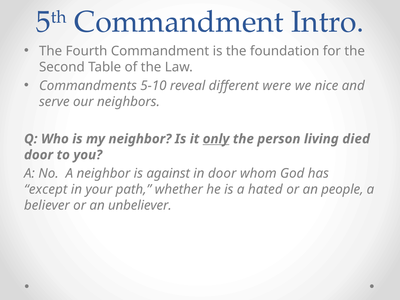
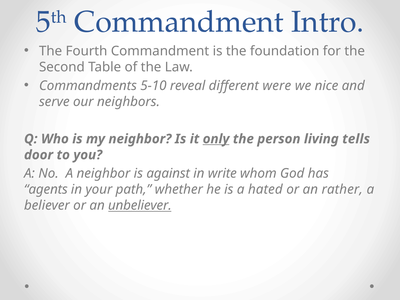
died: died -> tells
in door: door -> write
except: except -> agents
people: people -> rather
unbeliever underline: none -> present
